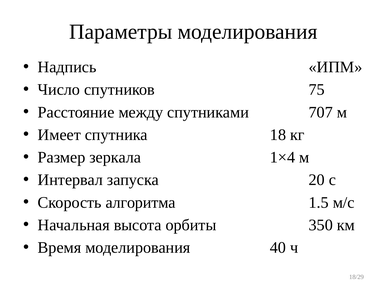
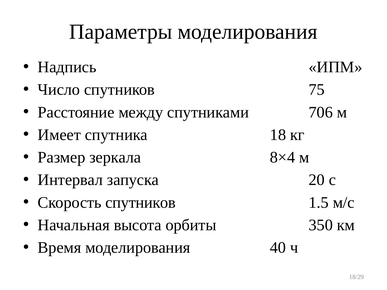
707: 707 -> 706
1×4: 1×4 -> 8×4
Скорость алгоритма: алгоритма -> спутников
